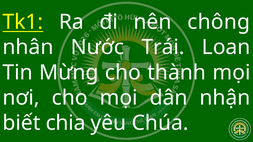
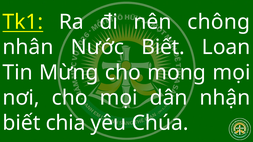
Nước Trái: Trái -> Biết
thành: thành -> mong
